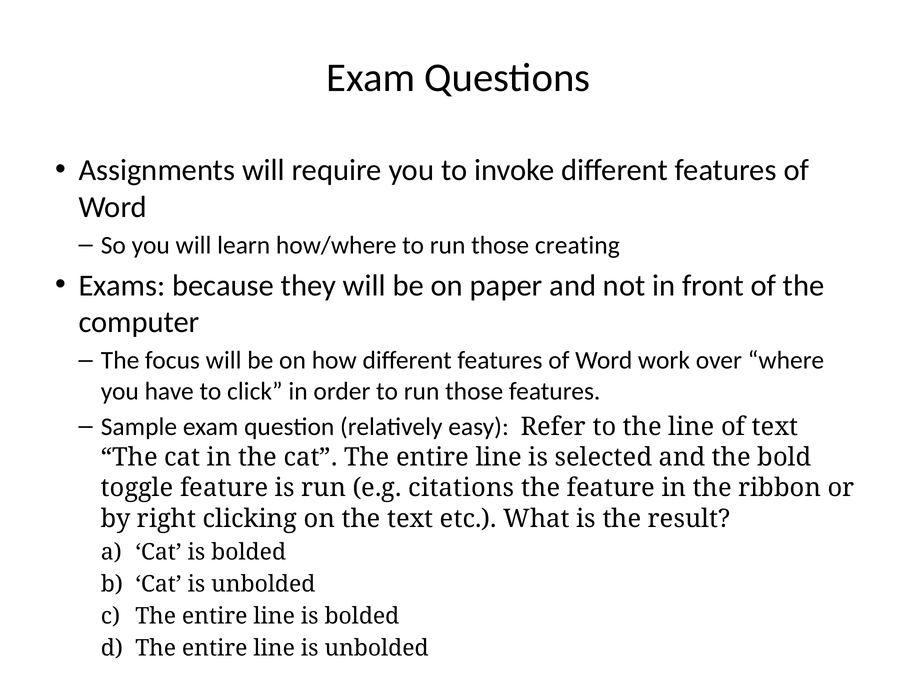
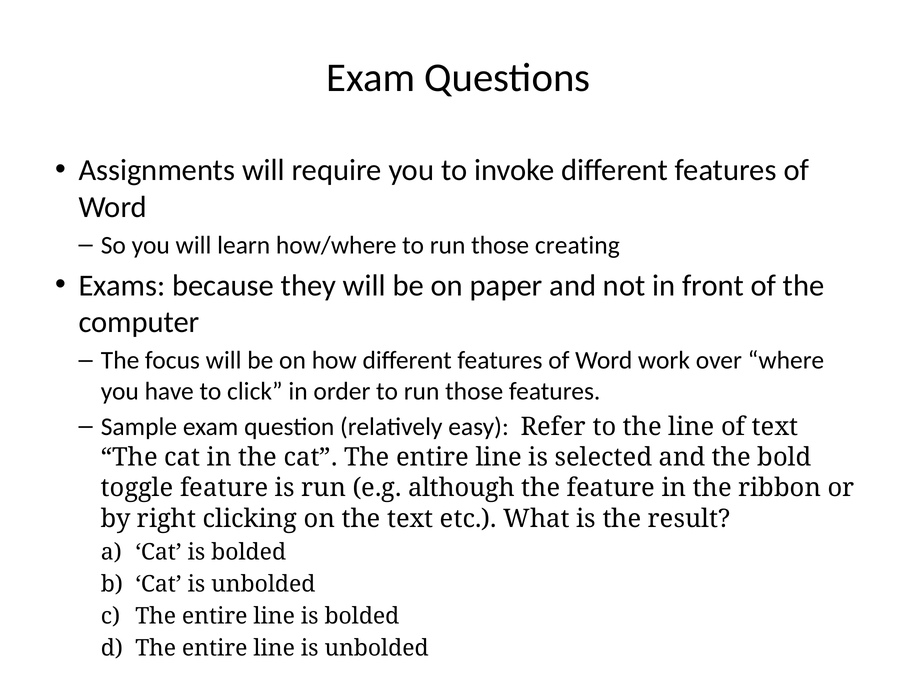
citations: citations -> although
